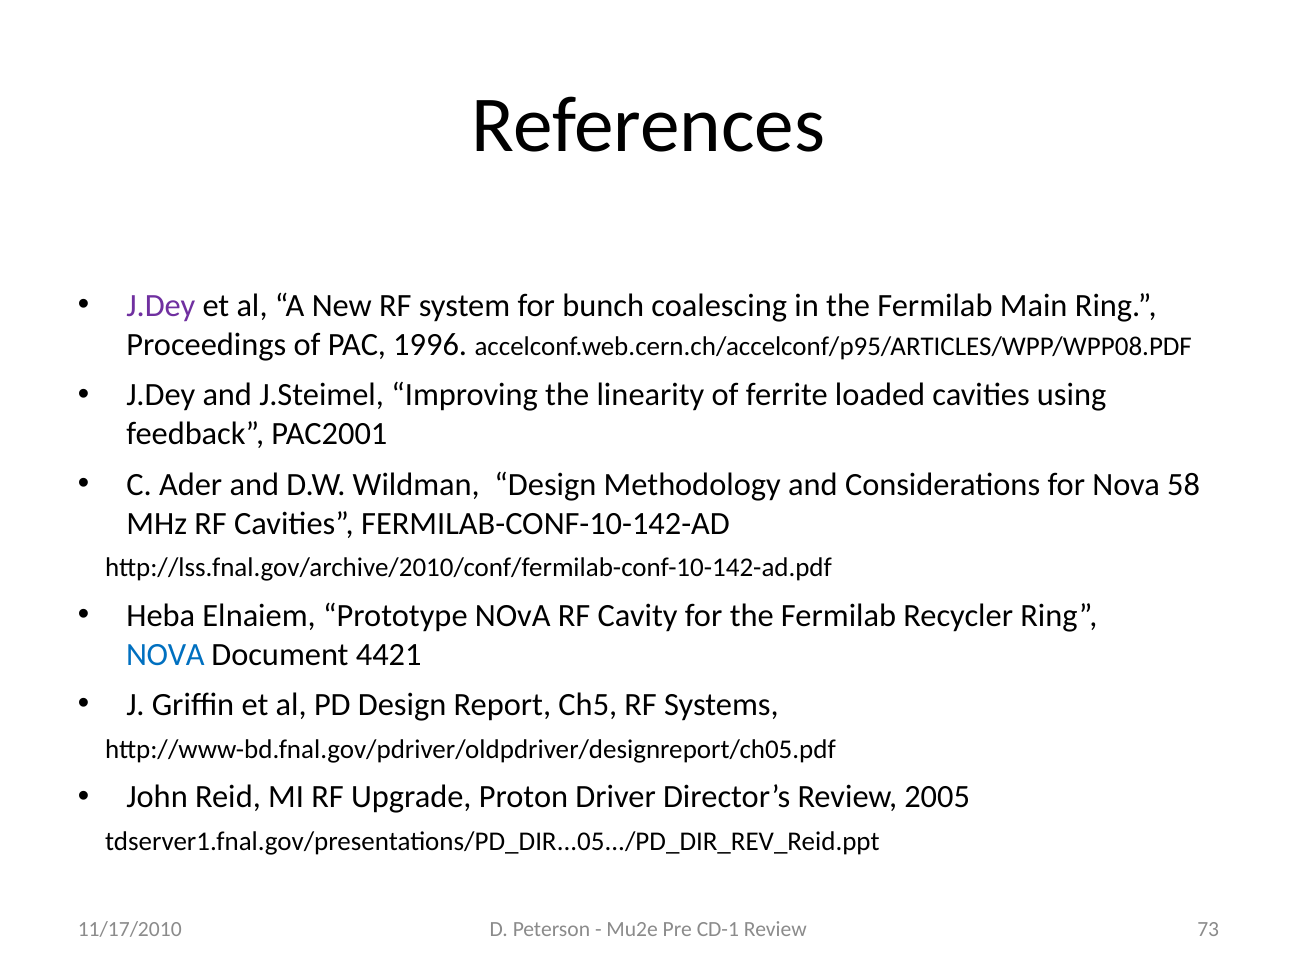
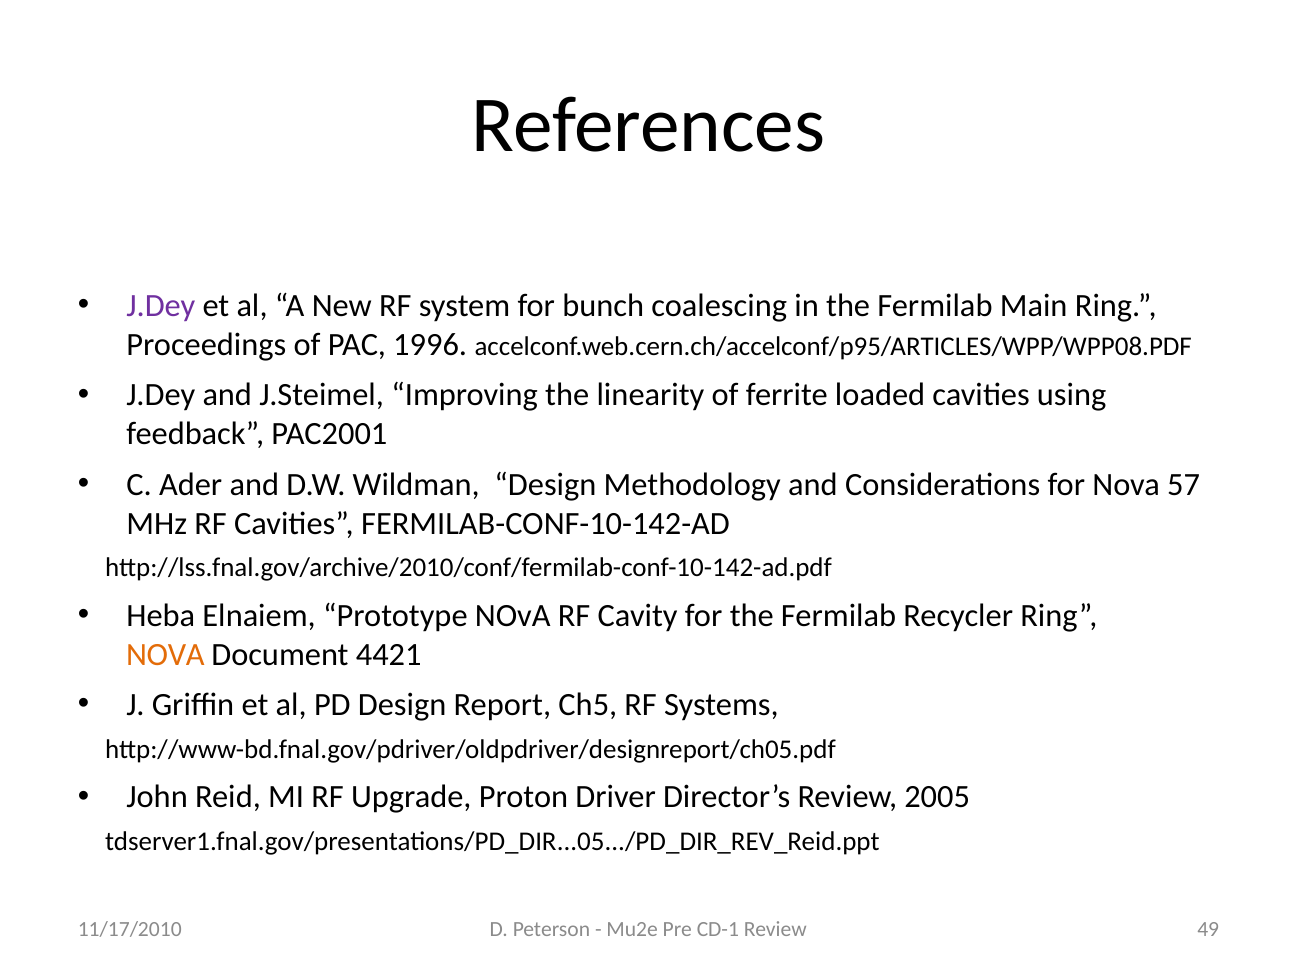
58: 58 -> 57
NOVA at (165, 654) colour: blue -> orange
73: 73 -> 49
